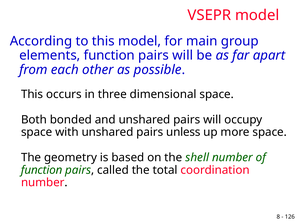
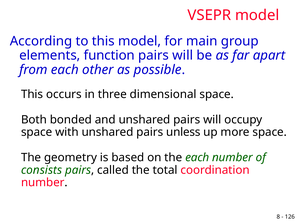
the shell: shell -> each
function at (42, 170): function -> consists
